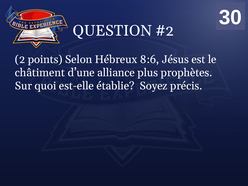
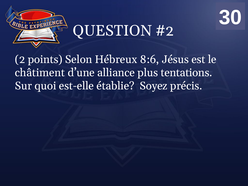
prophètes: prophètes -> tentations
